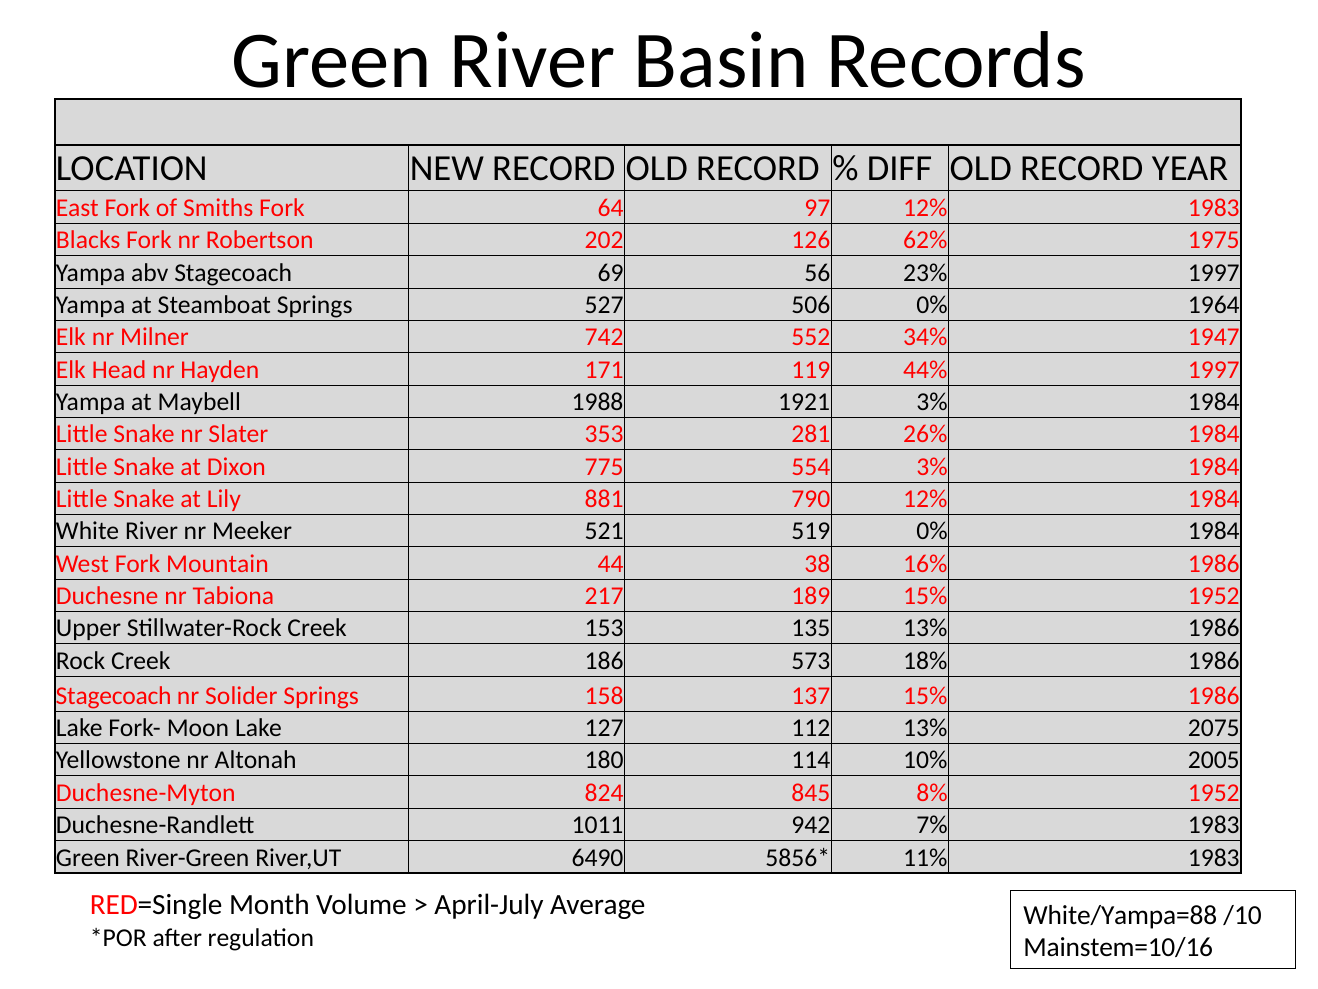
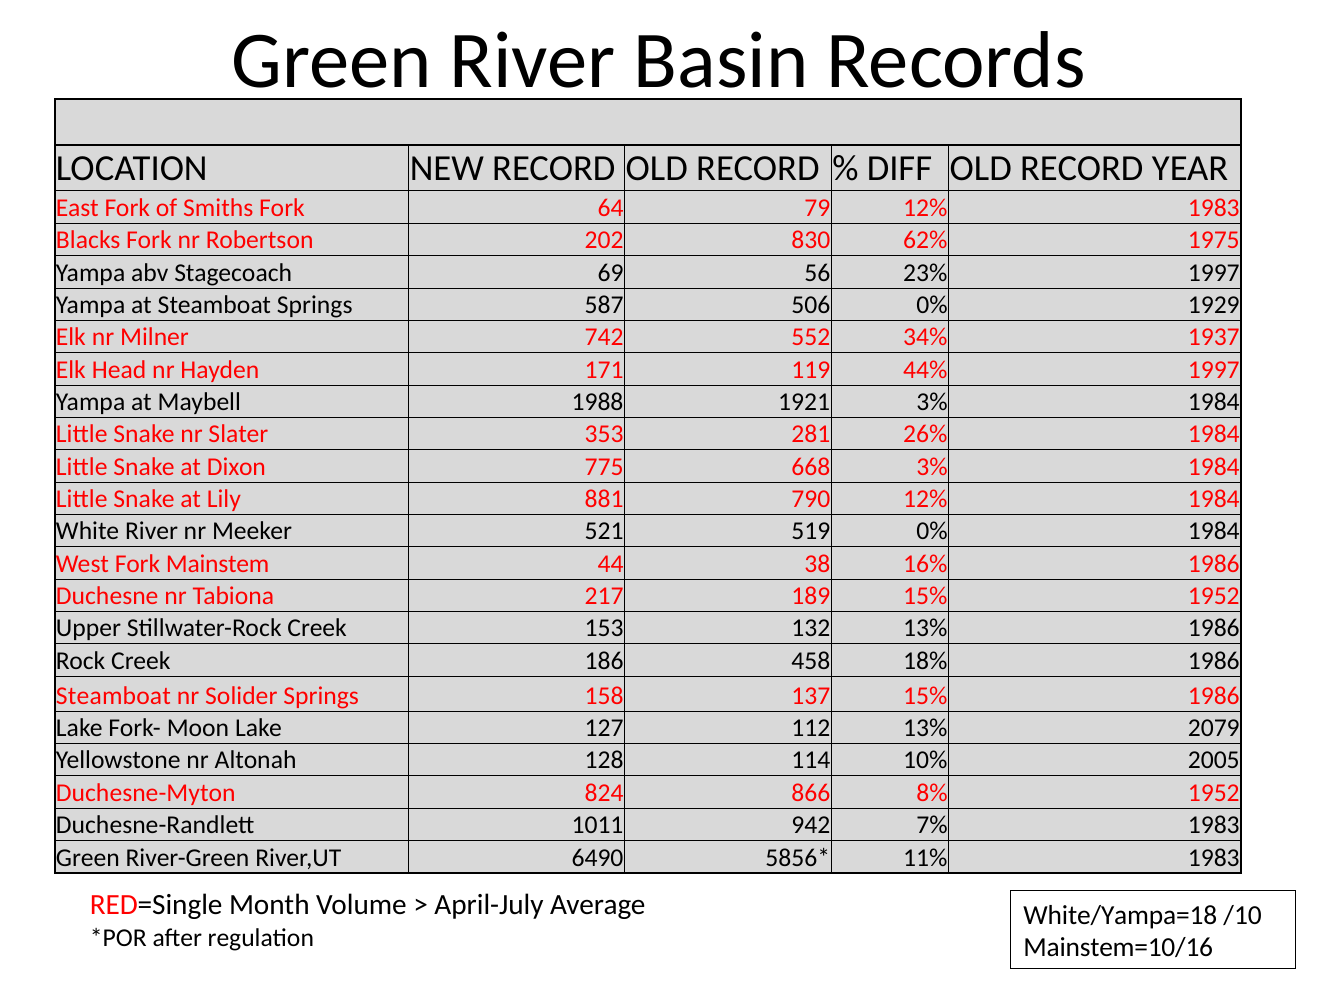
97: 97 -> 79
126: 126 -> 830
527: 527 -> 587
1964: 1964 -> 1929
1947: 1947 -> 1937
554: 554 -> 668
Mountain: Mountain -> Mainstem
135: 135 -> 132
573: 573 -> 458
Stagecoach at (114, 695): Stagecoach -> Steamboat
2075: 2075 -> 2079
180: 180 -> 128
845: 845 -> 866
White/Yampa=88: White/Yampa=88 -> White/Yampa=18
